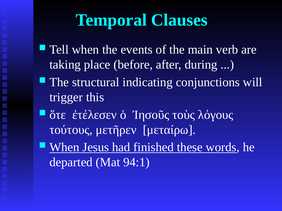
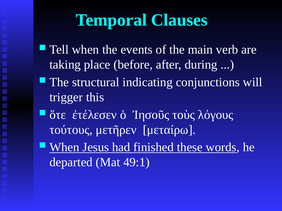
94:1: 94:1 -> 49:1
